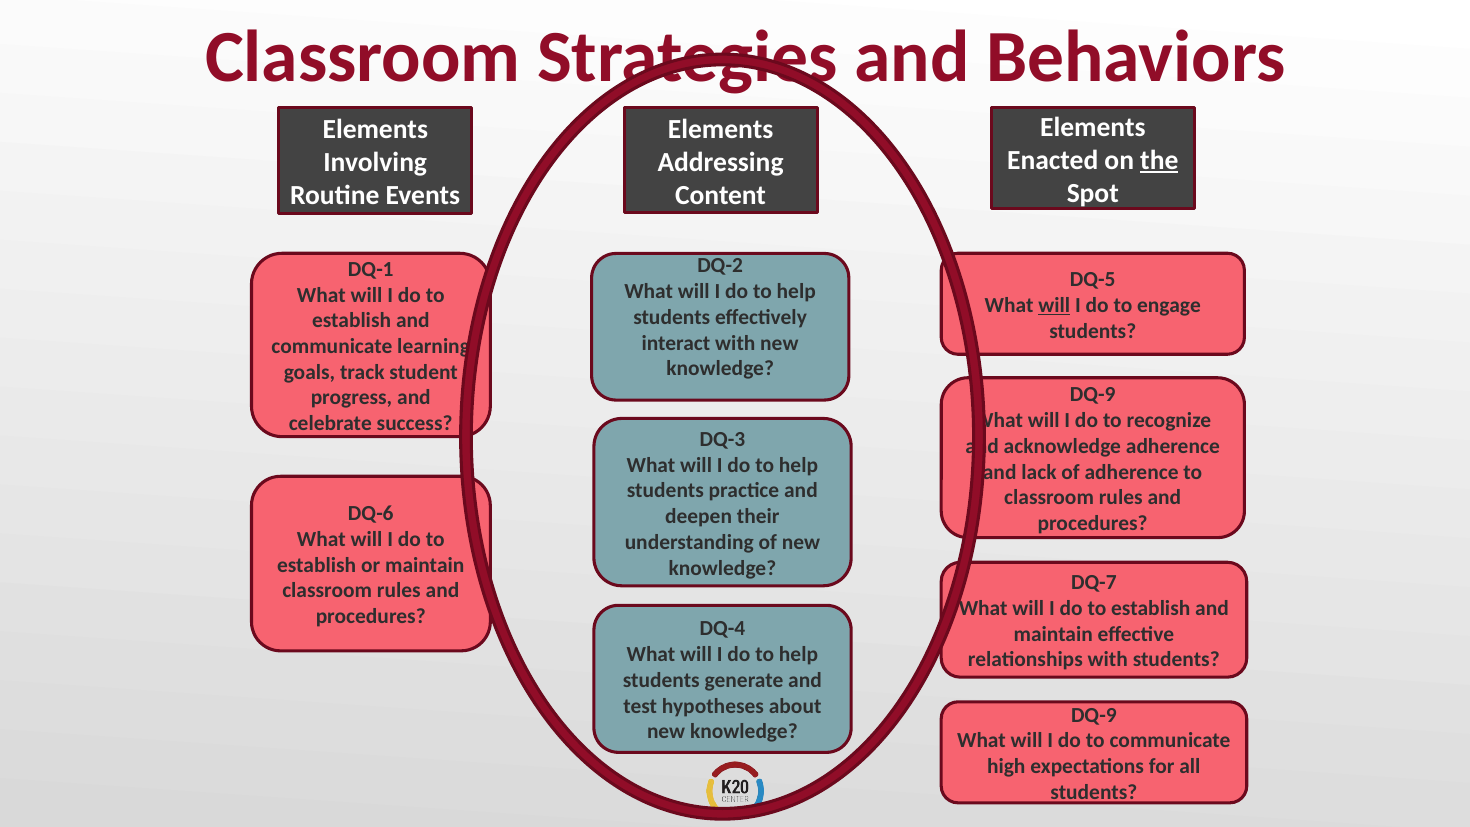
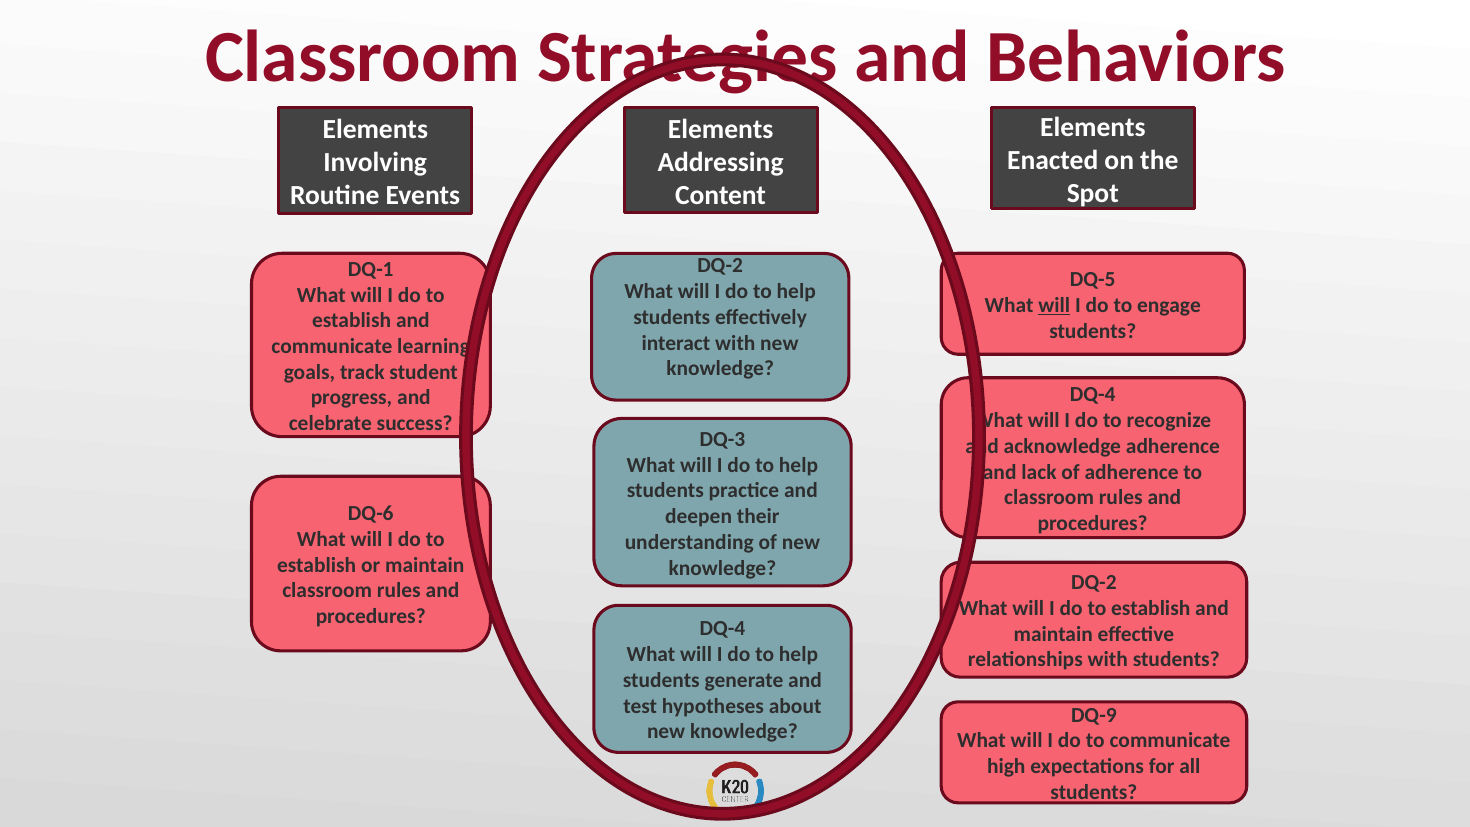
the underline: present -> none
DQ-9 at (1093, 395): DQ-9 -> DQ-4
DQ-7 at (1094, 582): DQ-7 -> DQ-2
